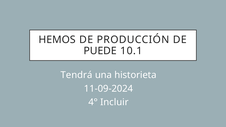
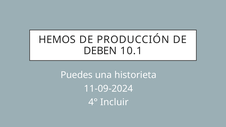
PUEDE: PUEDE -> DEBEN
Tendrá: Tendrá -> Puedes
